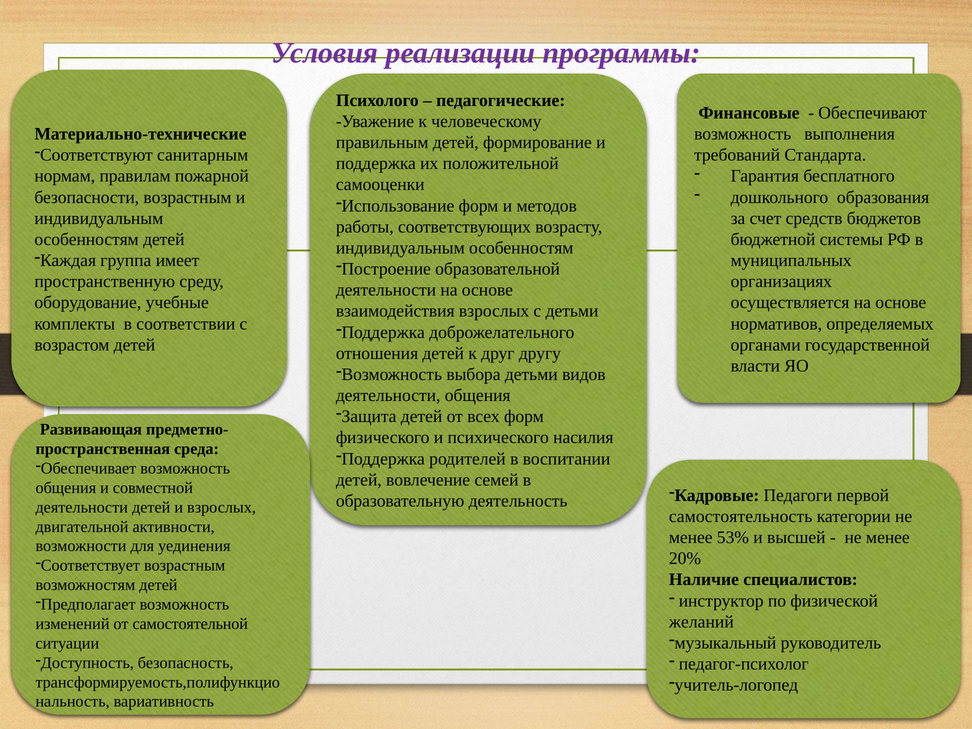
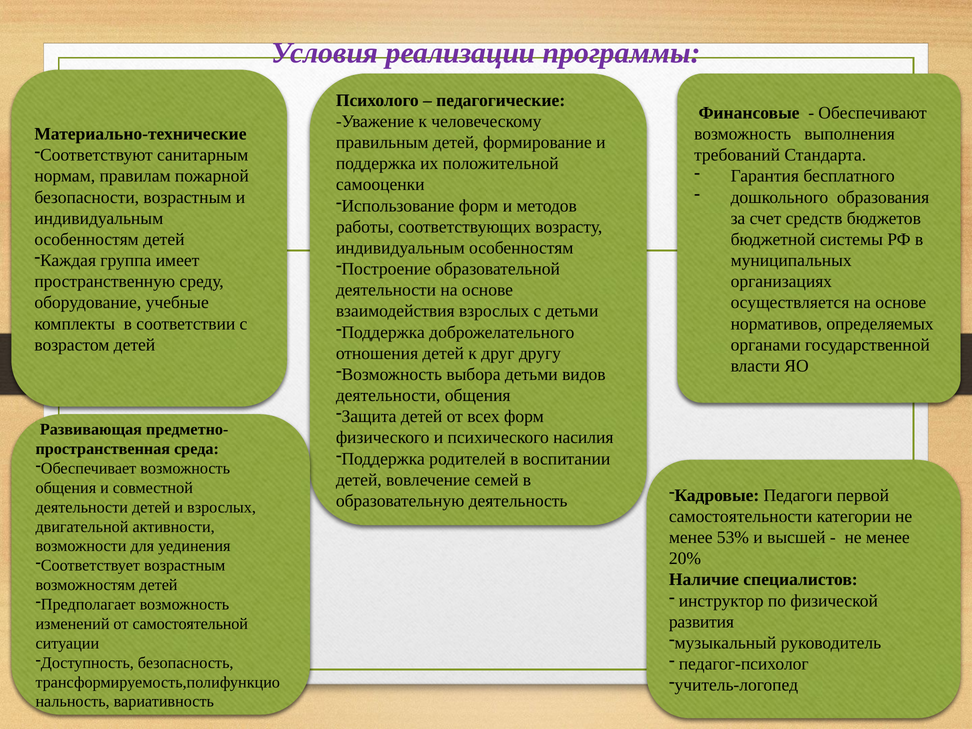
самостоятельность: самостоятельность -> самостоятельности
желаний: желаний -> развития
